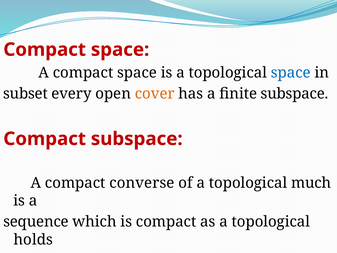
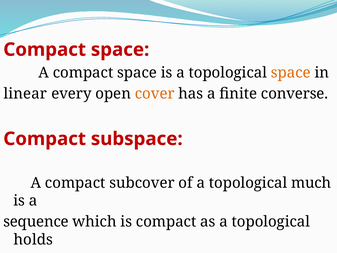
space at (291, 73) colour: blue -> orange
subset: subset -> linear
finite subspace: subspace -> converse
converse: converse -> subcover
